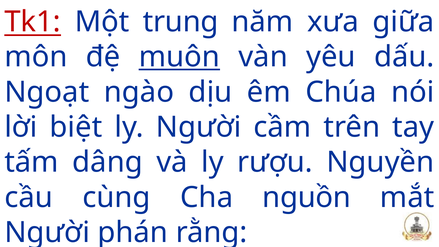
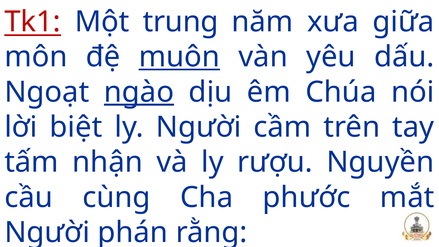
ngào underline: none -> present
dâng: dâng -> nhận
nguồn: nguồn -> phước
